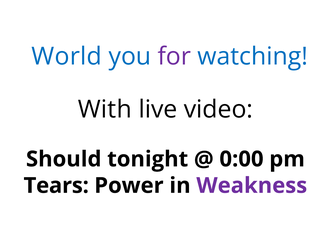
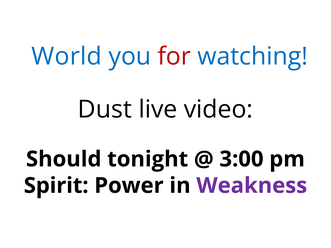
for colour: purple -> red
With: With -> Dust
0:00: 0:00 -> 3:00
Tears: Tears -> Spirit
